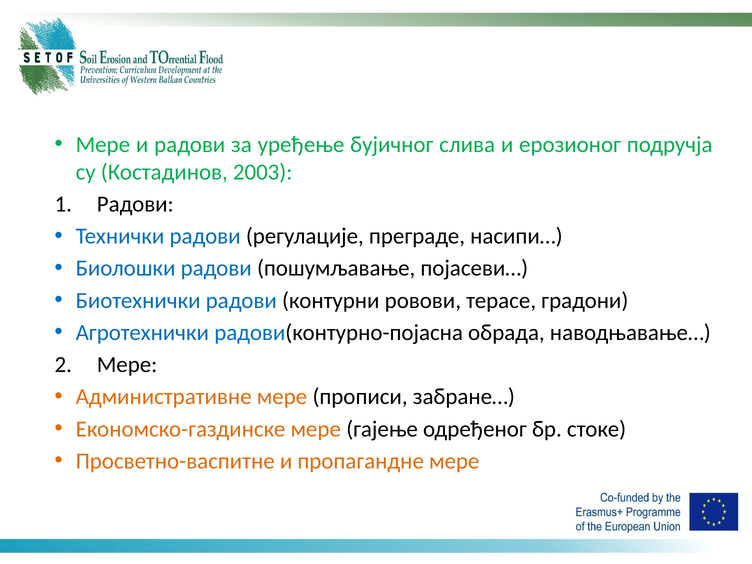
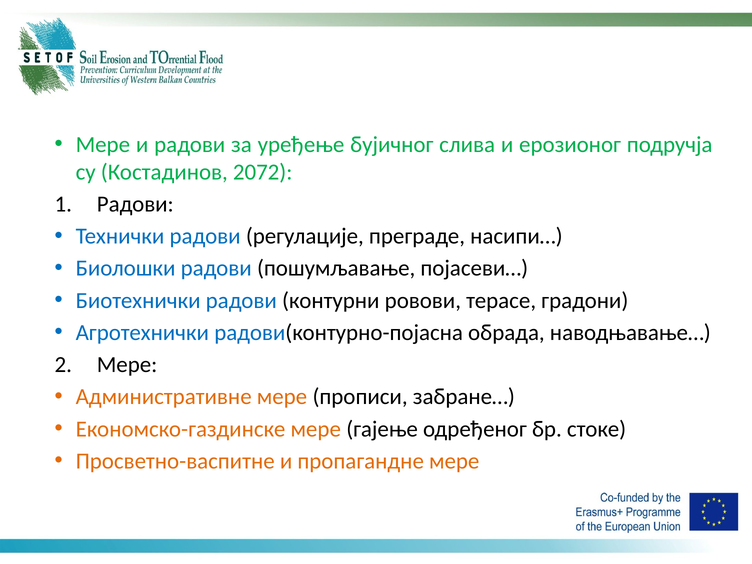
2003: 2003 -> 2072
